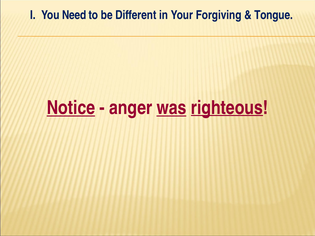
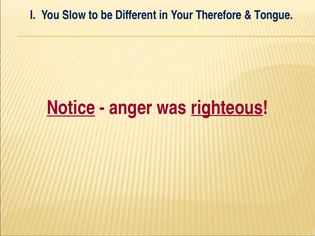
Need: Need -> Slow
Forgiving: Forgiving -> Therefore
was underline: present -> none
